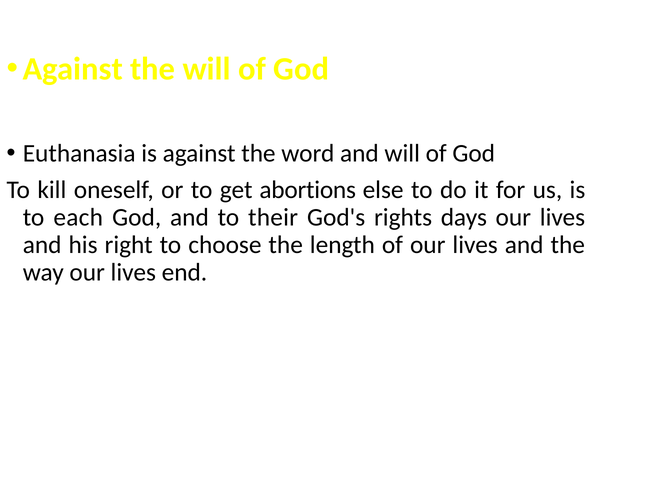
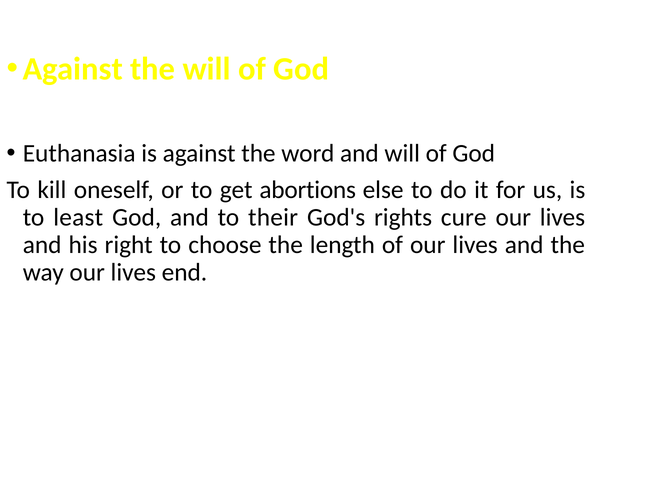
each: each -> least
days: days -> cure
